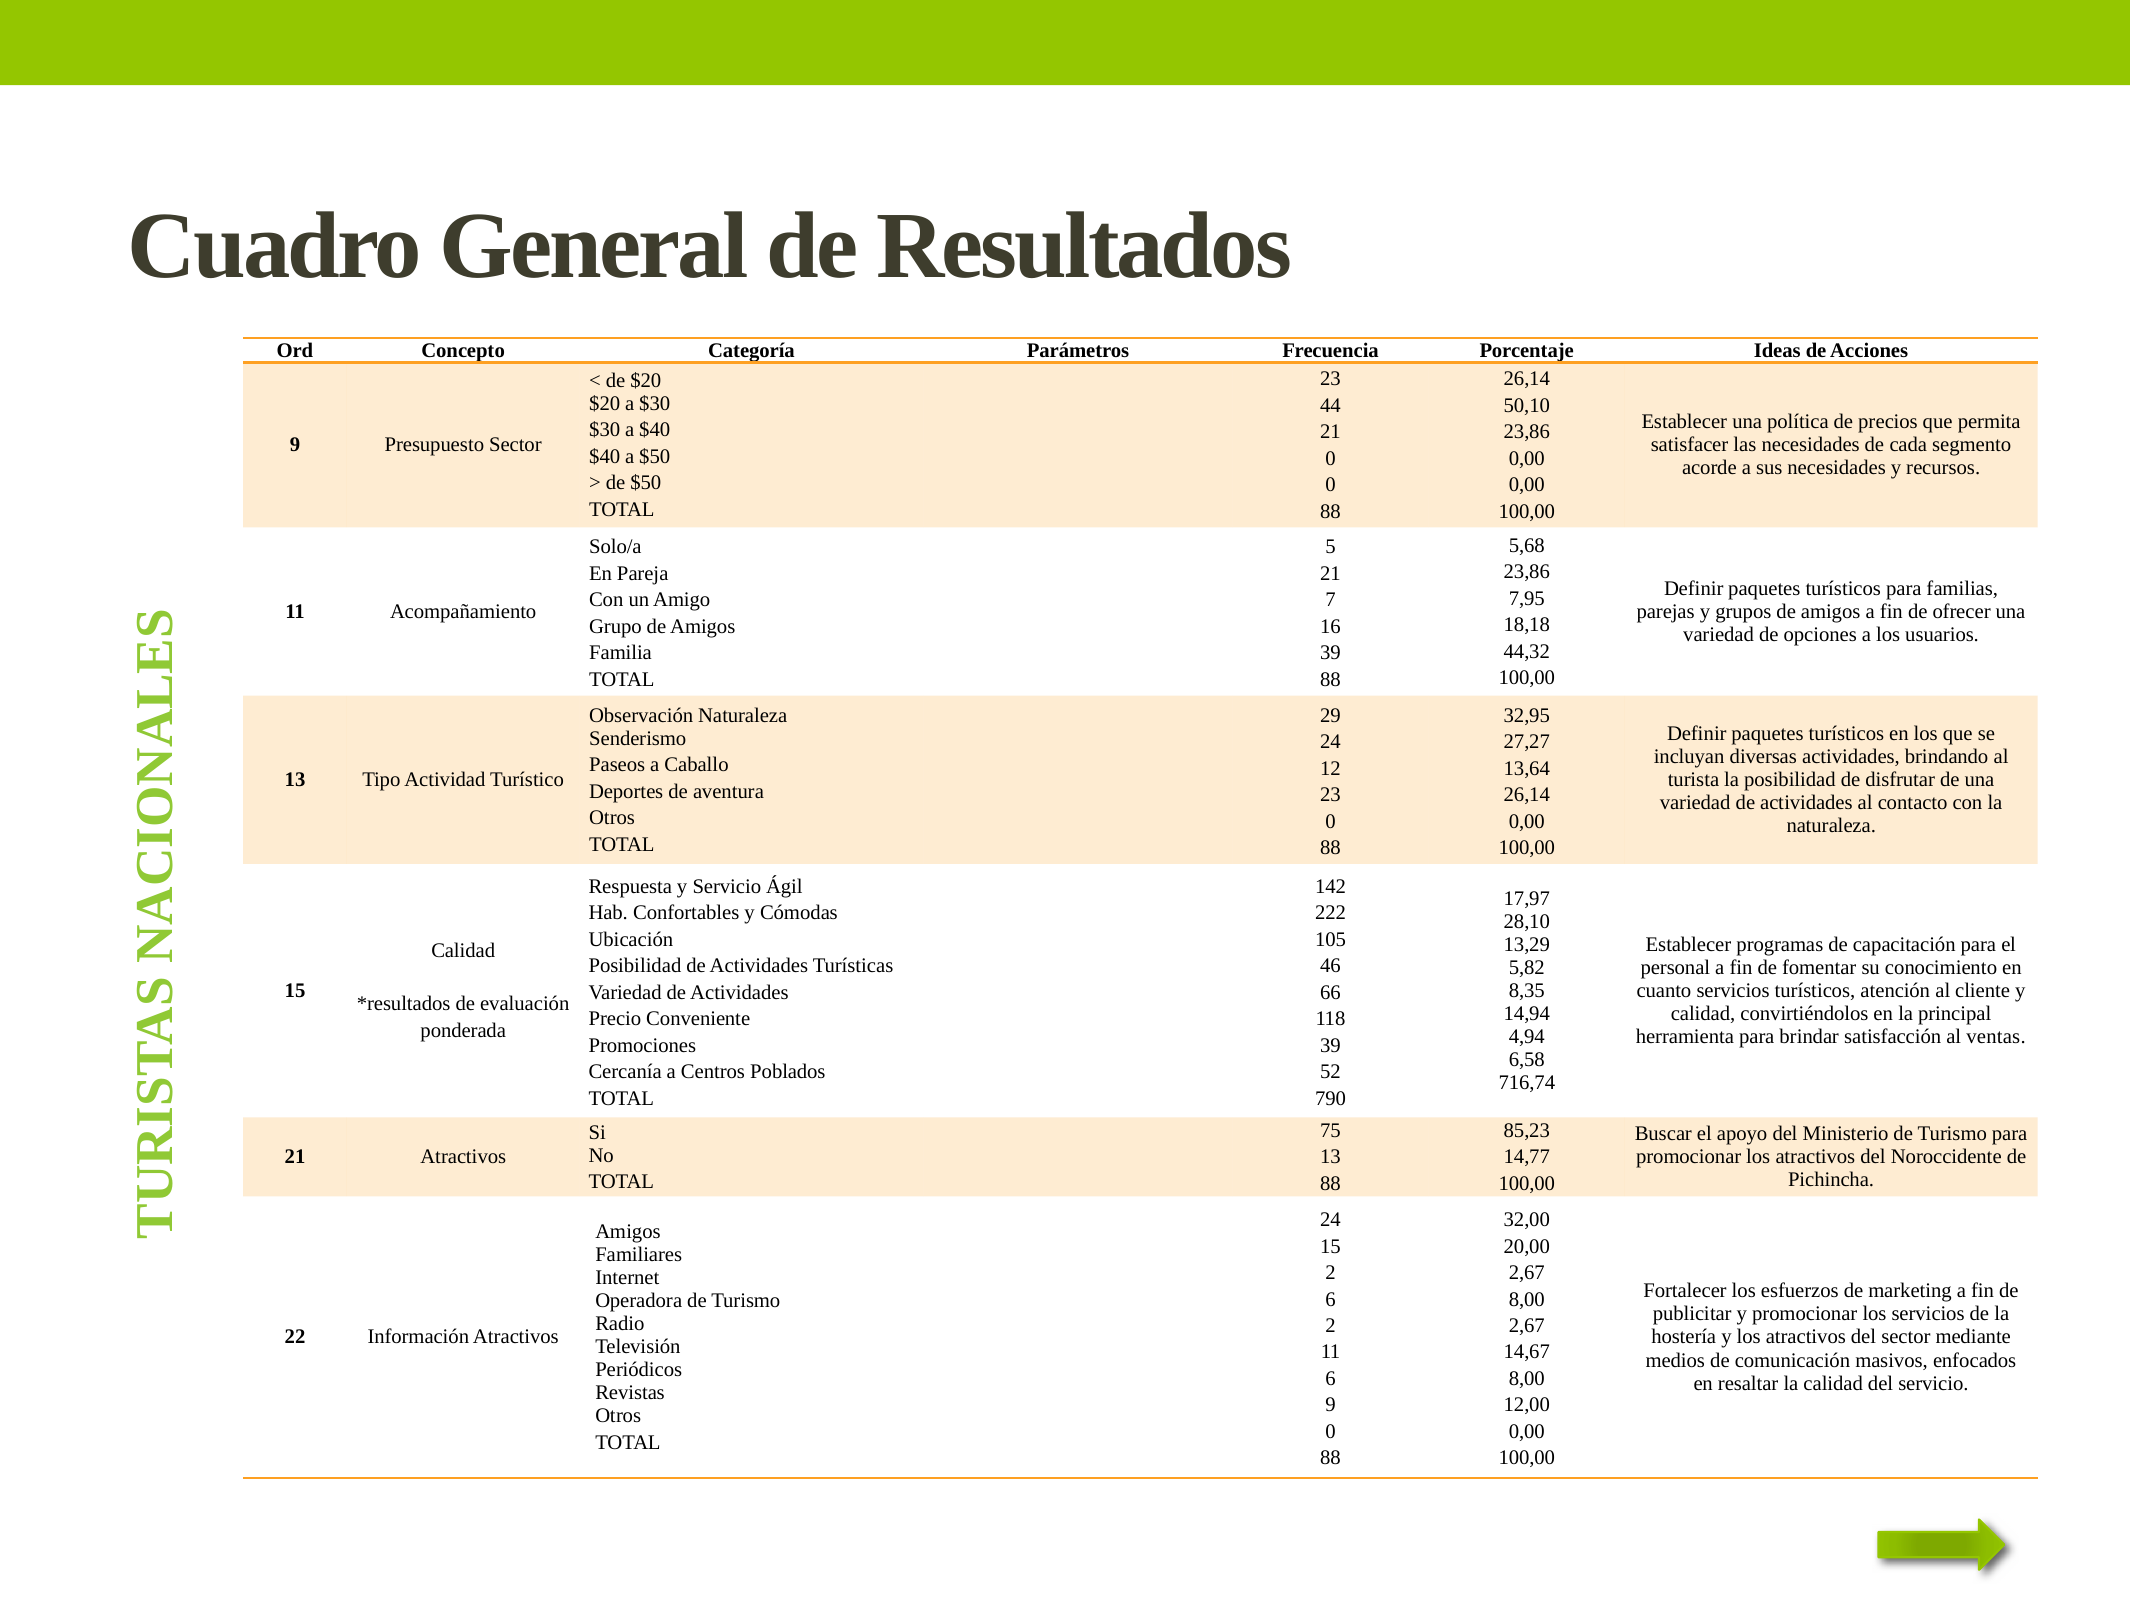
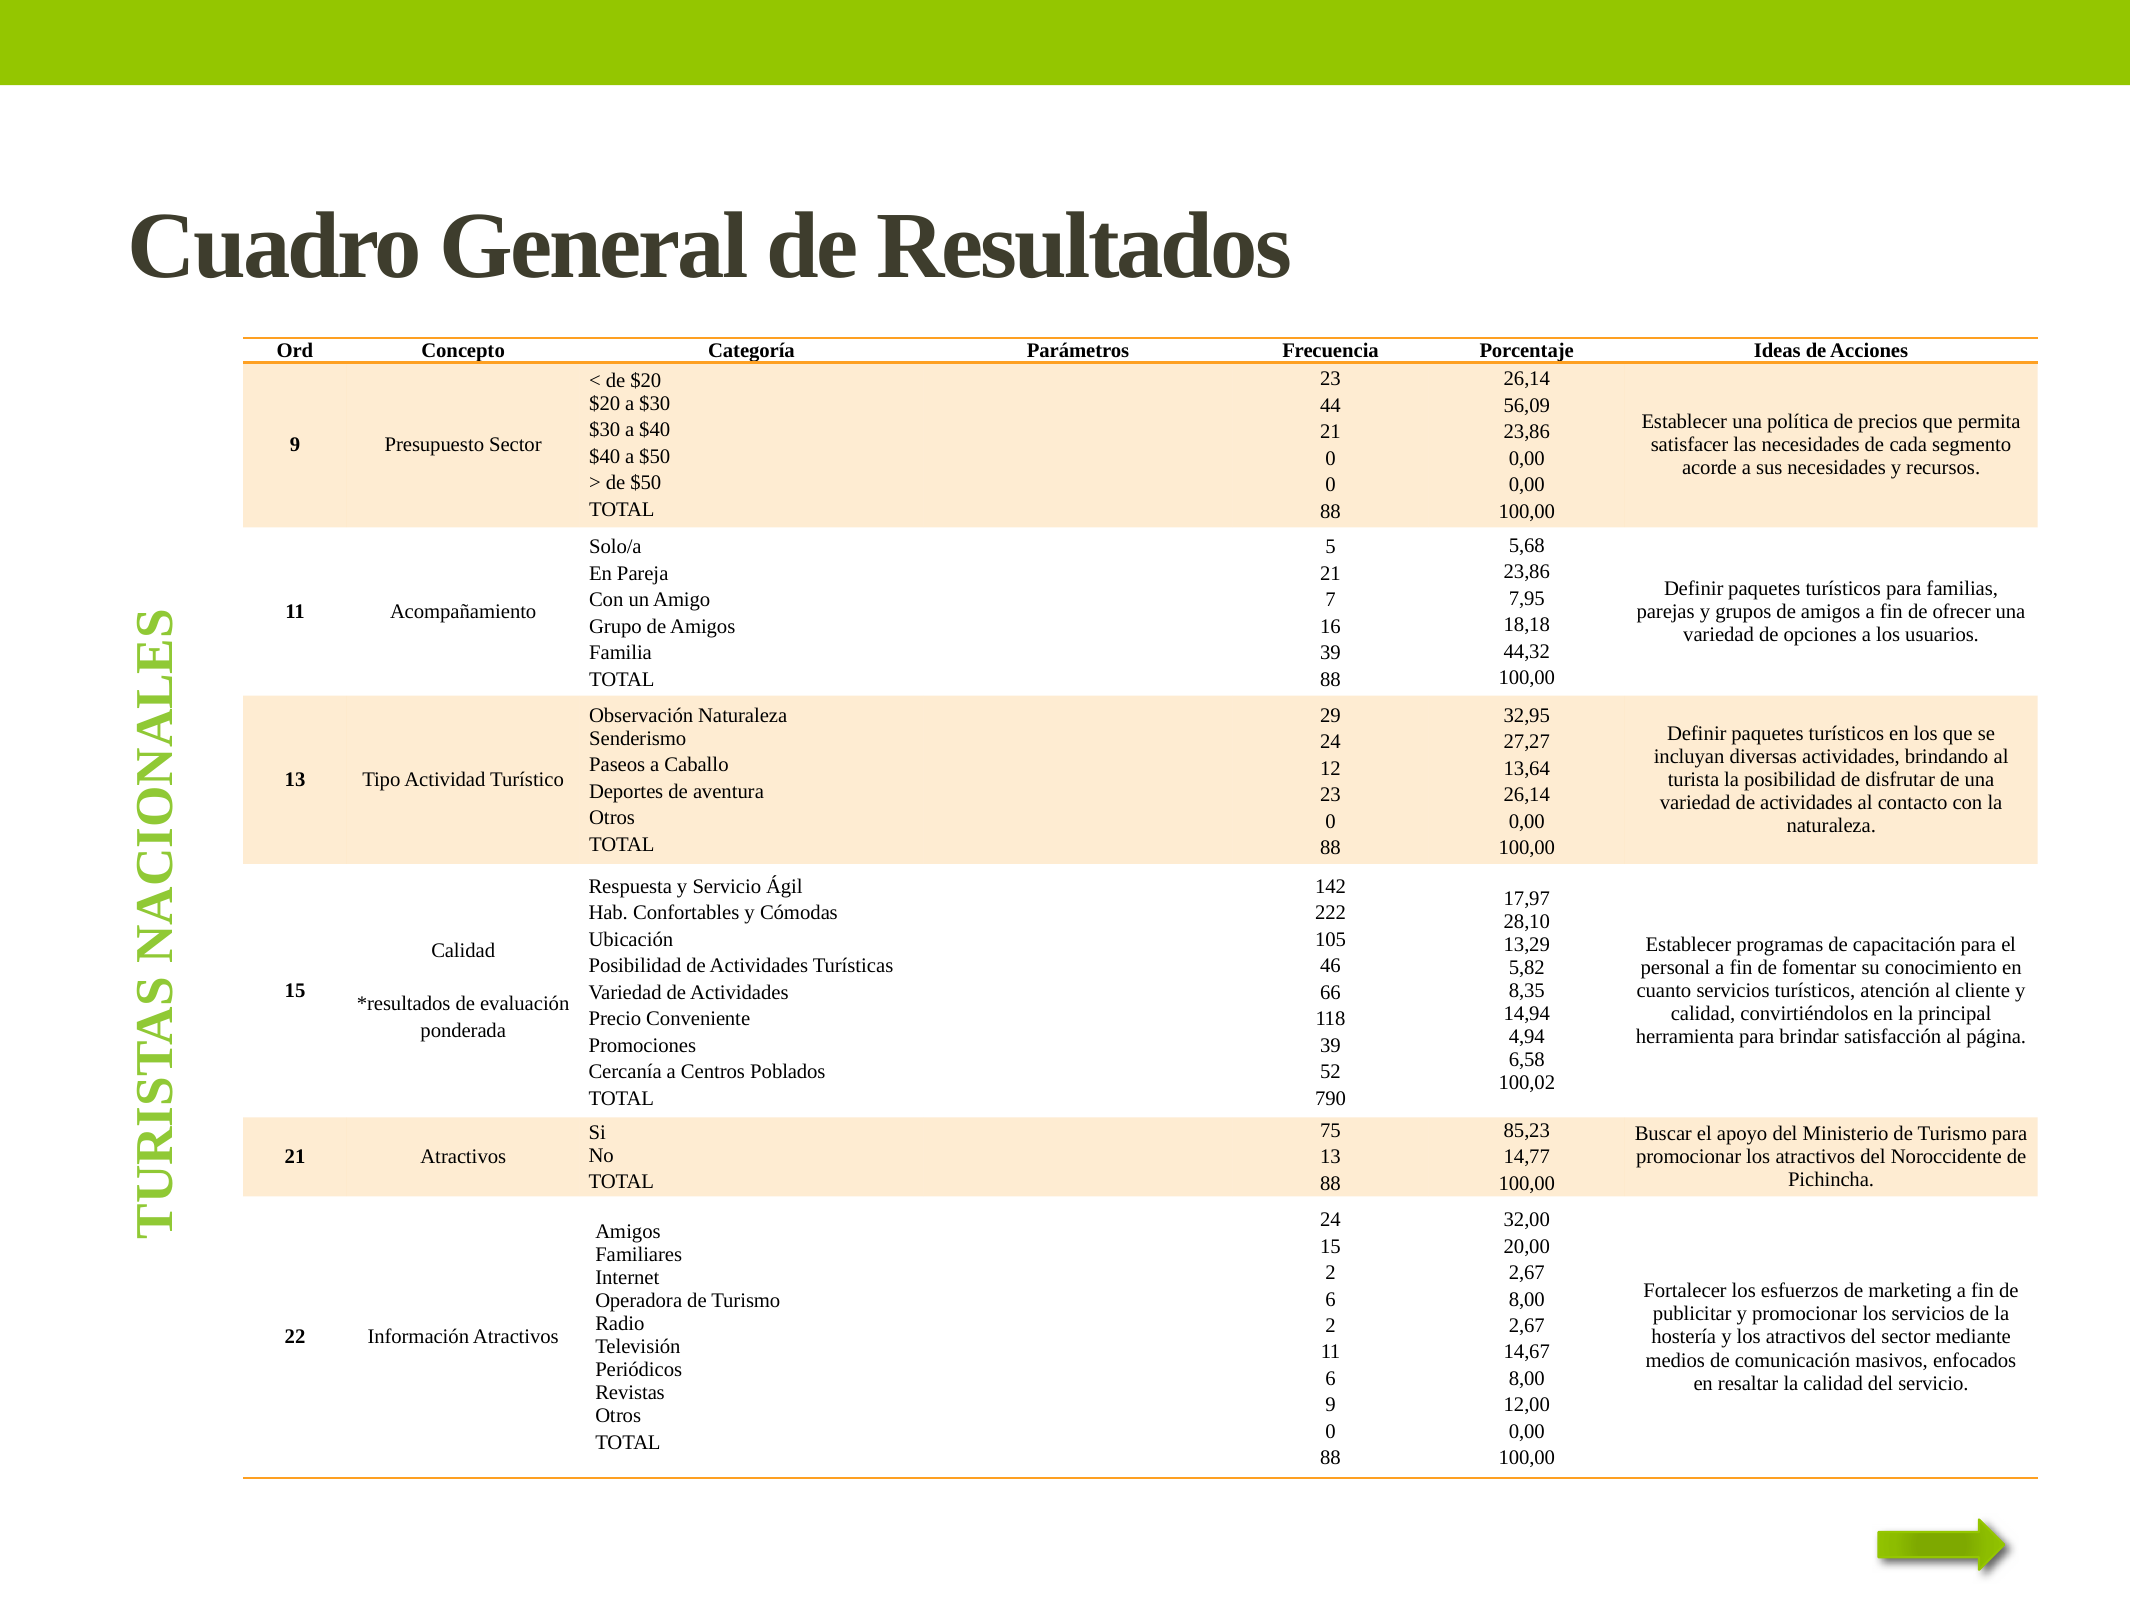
50,10: 50,10 -> 56,09
ventas: ventas -> página
716,74: 716,74 -> 100,02
